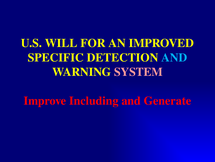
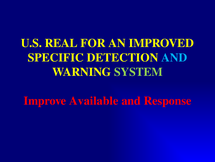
WILL: WILL -> REAL
SYSTEM colour: pink -> light green
Including: Including -> Available
Generate: Generate -> Response
